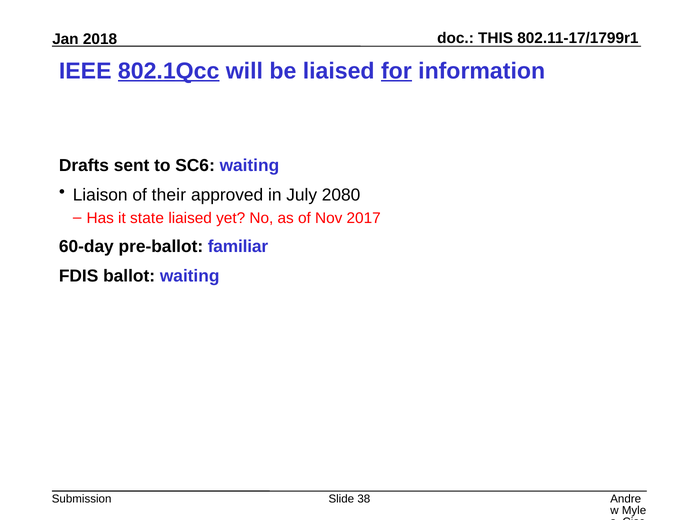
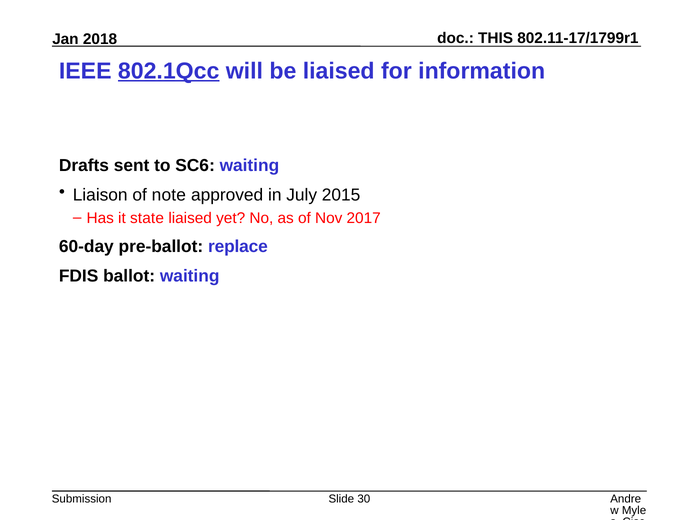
for underline: present -> none
their: their -> note
2080: 2080 -> 2015
familiar: familiar -> replace
38: 38 -> 30
